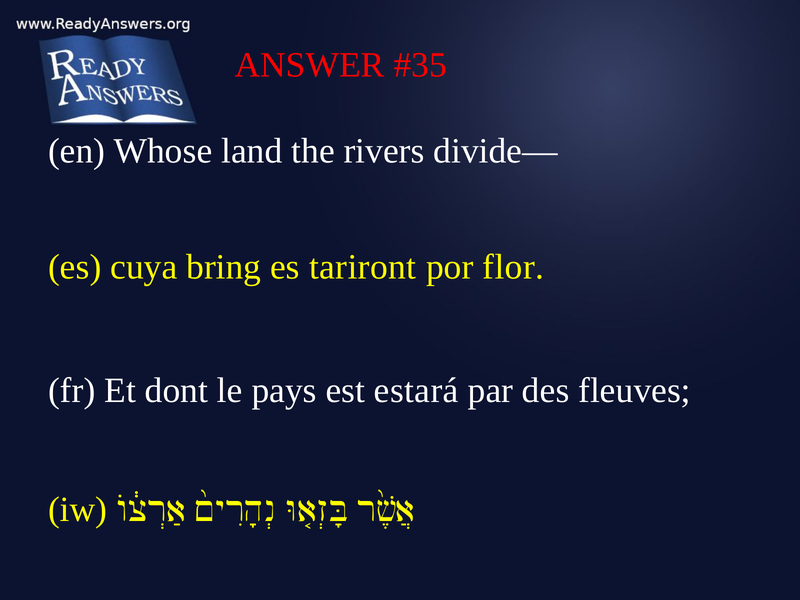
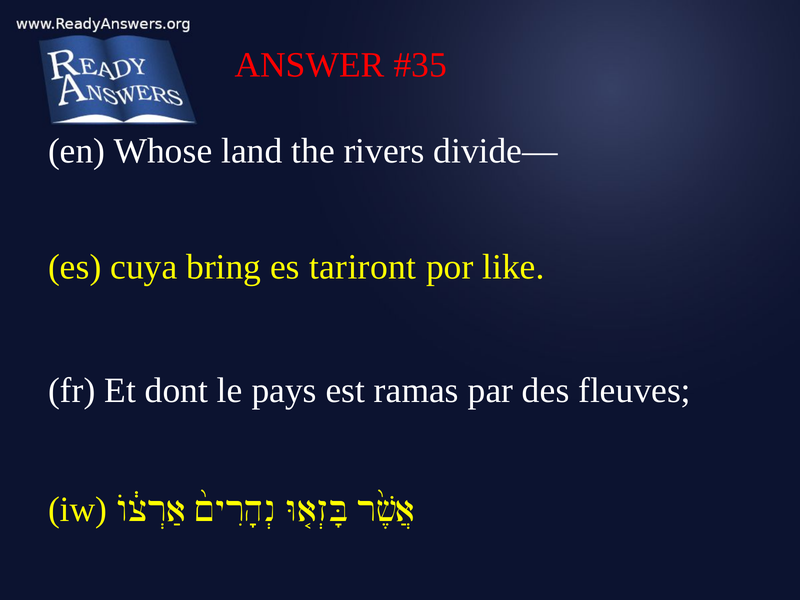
flor: flor -> like
estará: estará -> ramas
